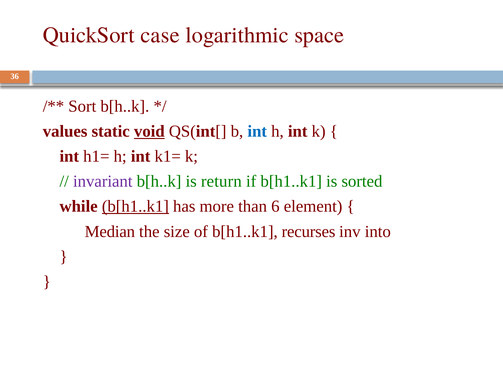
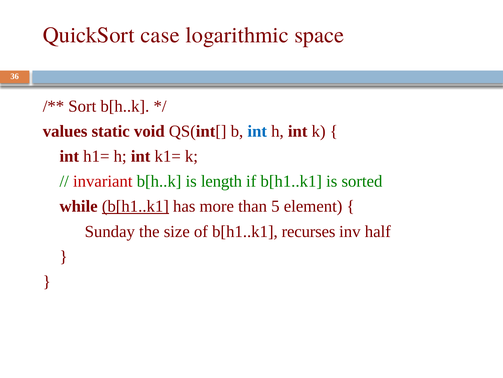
void underline: present -> none
invariant colour: purple -> red
return: return -> length
6: 6 -> 5
Median: Median -> Sunday
into: into -> half
